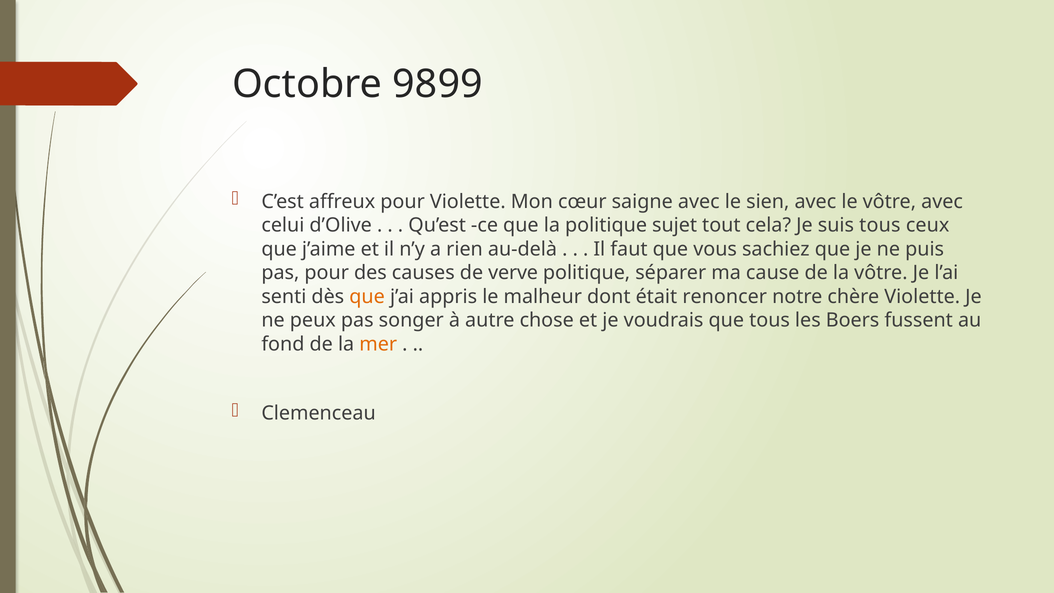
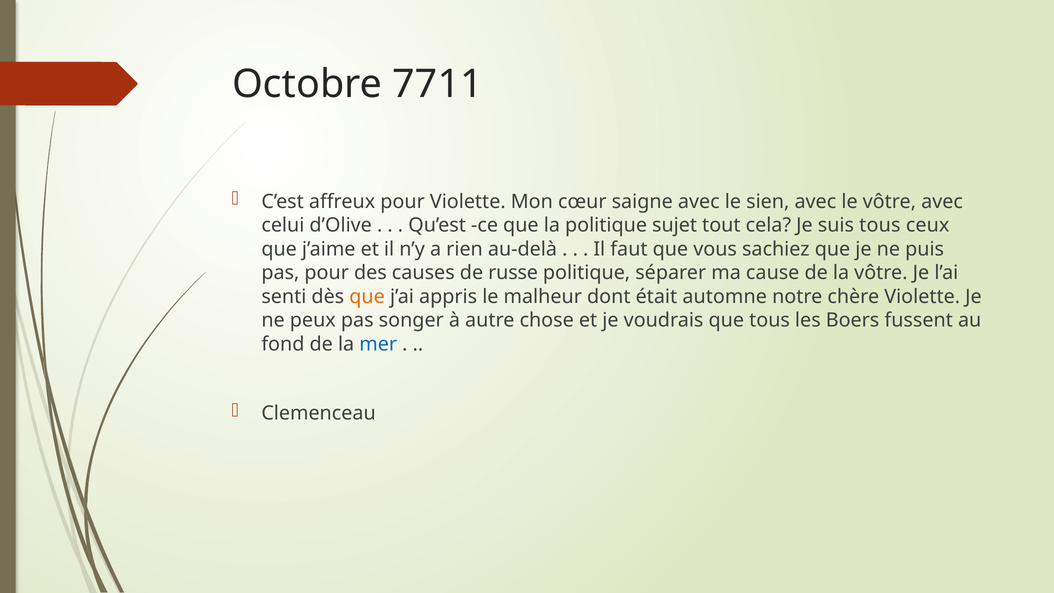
9899: 9899 -> 7711
verve: verve -> russe
renoncer: renoncer -> automne
mer colour: orange -> blue
